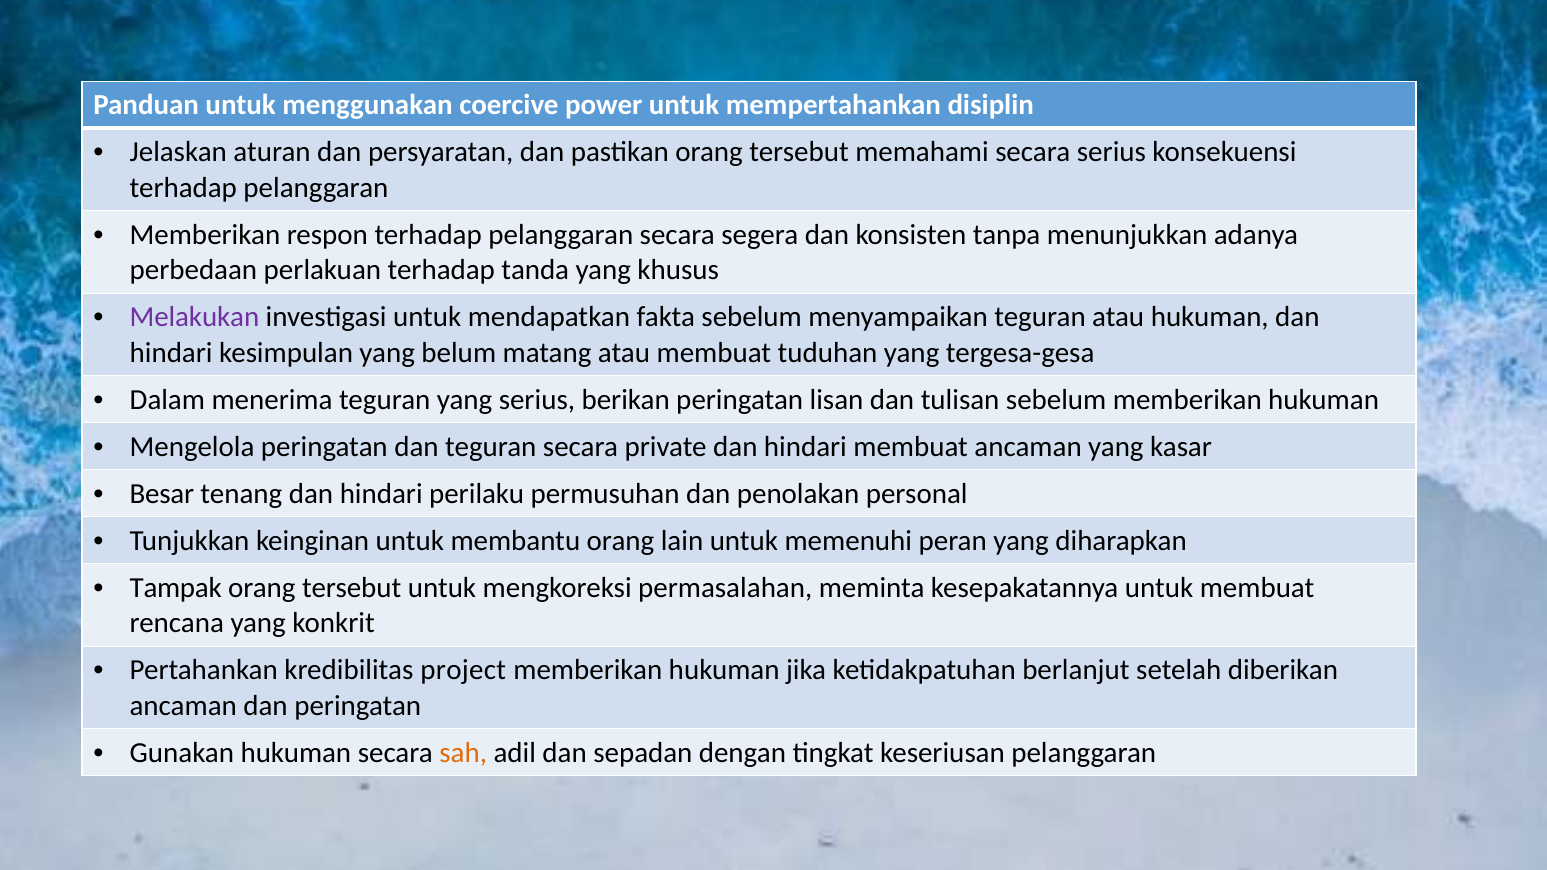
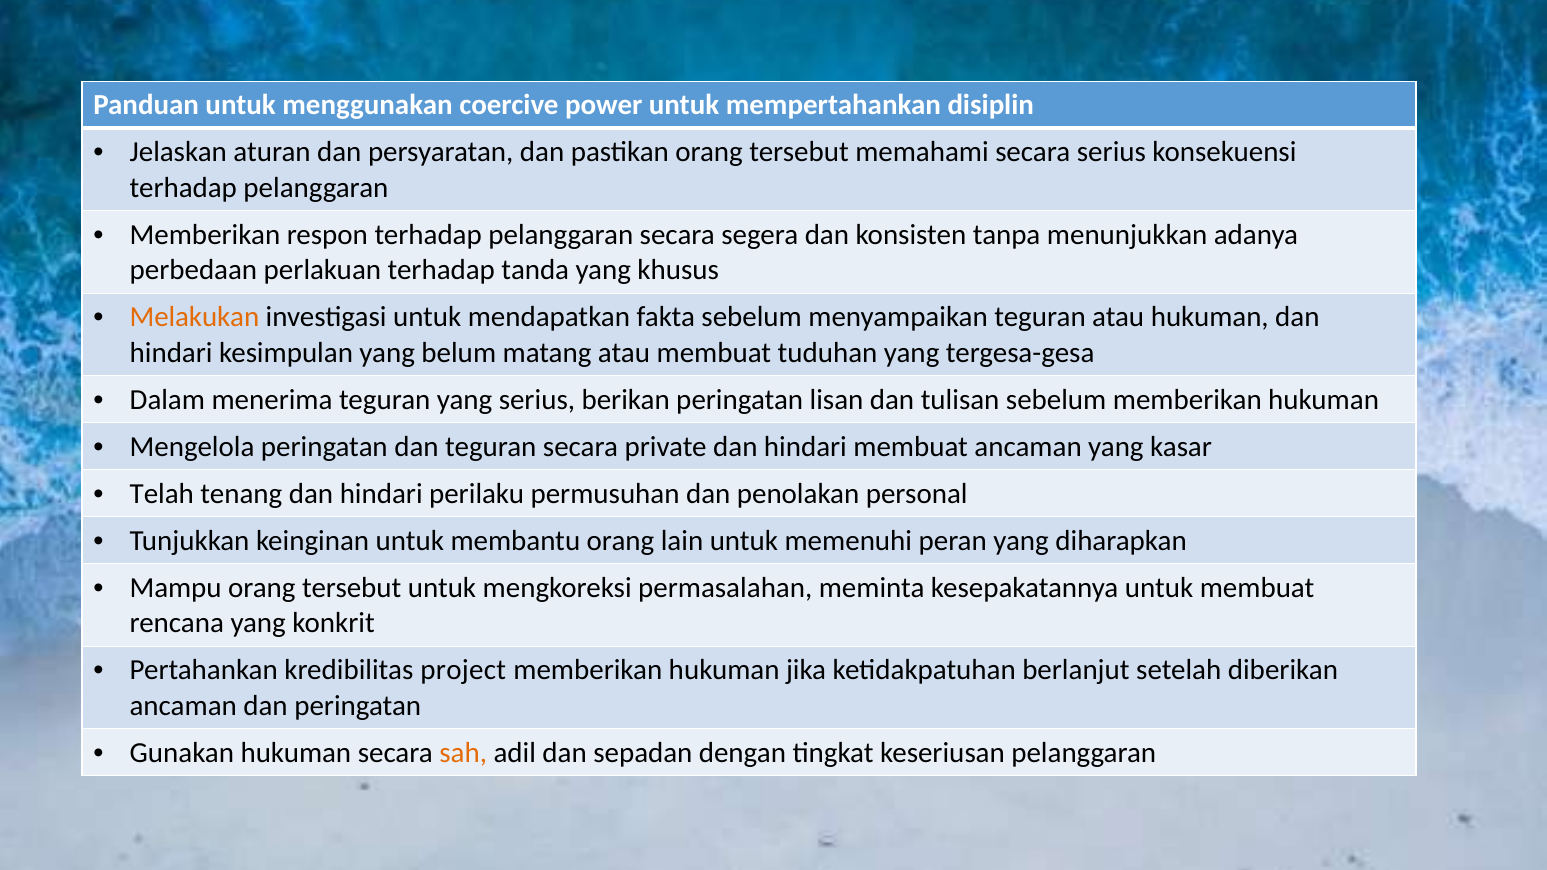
Melakukan colour: purple -> orange
Besar: Besar -> Telah
Tampak: Tampak -> Mampu
